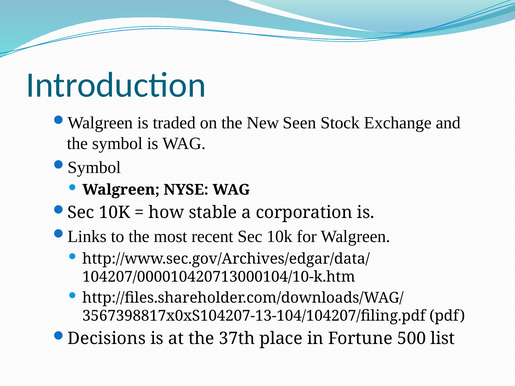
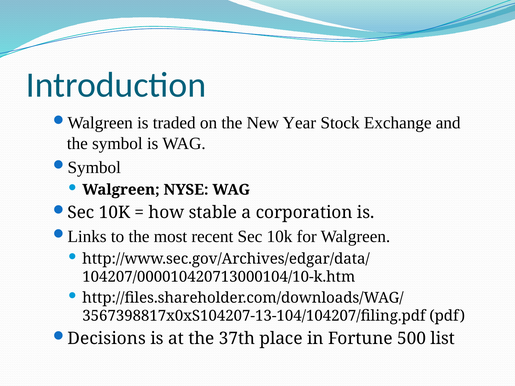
Seen: Seen -> Year
